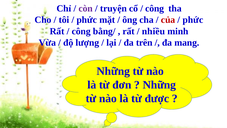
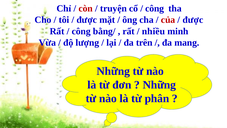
còn colour: purple -> red
phức at (87, 20): phức -> được
phức at (193, 20): phức -> được
được: được -> phân
